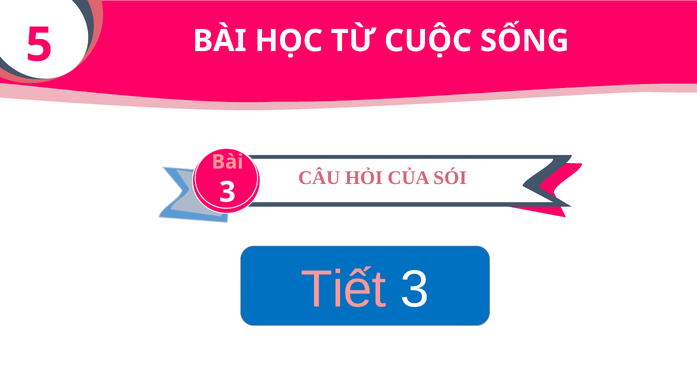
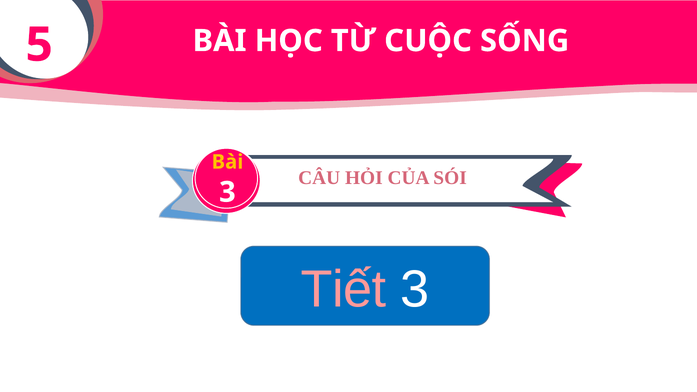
Bài at (227, 162) colour: pink -> yellow
